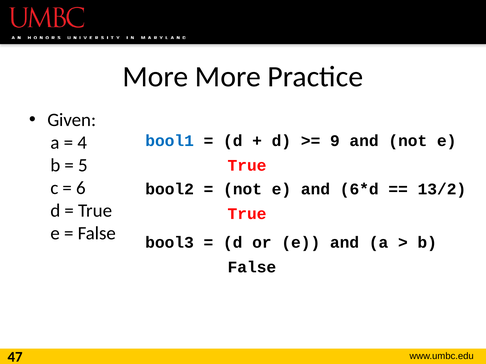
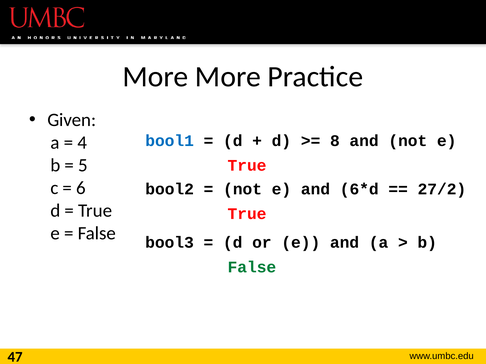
9: 9 -> 8
13/2: 13/2 -> 27/2
False at (252, 268) colour: black -> green
